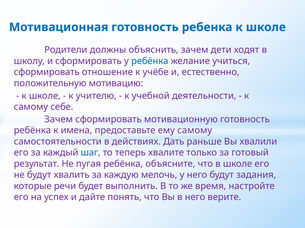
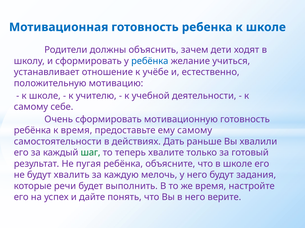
сформировать at (47, 72): сформировать -> устанавливает
Зачем at (59, 120): Зачем -> Очень
к имена: имена -> время
шаг colour: blue -> green
